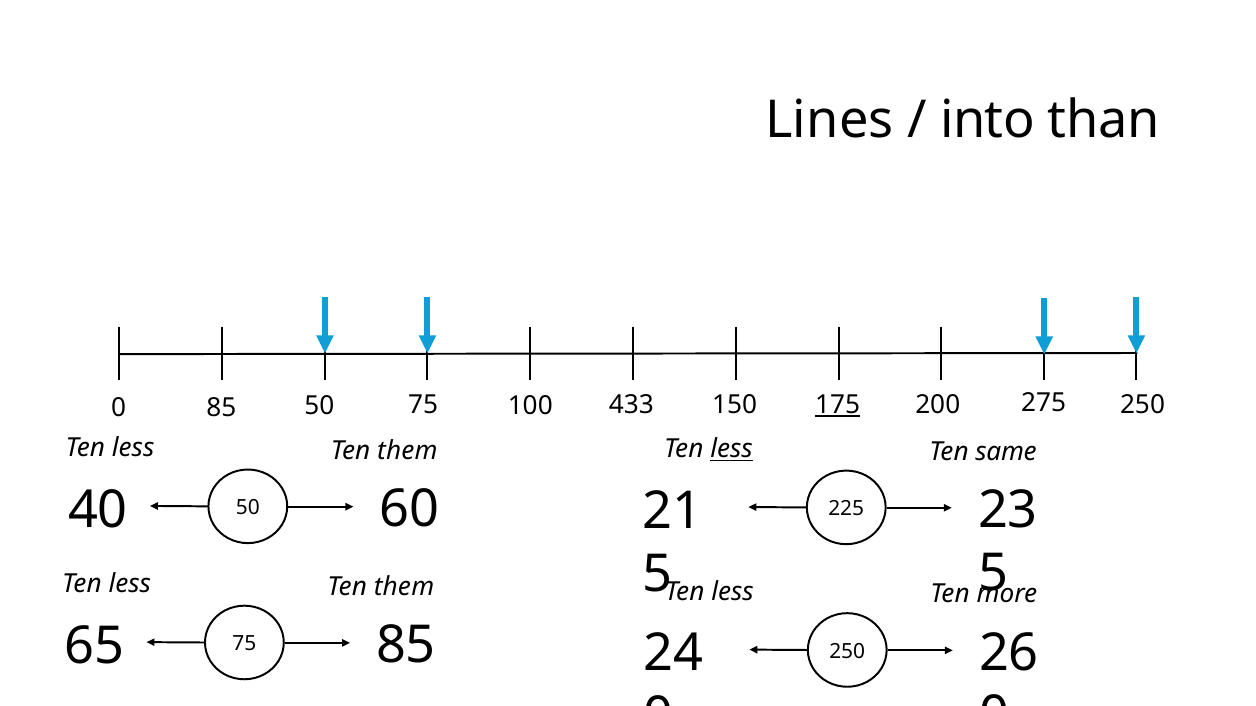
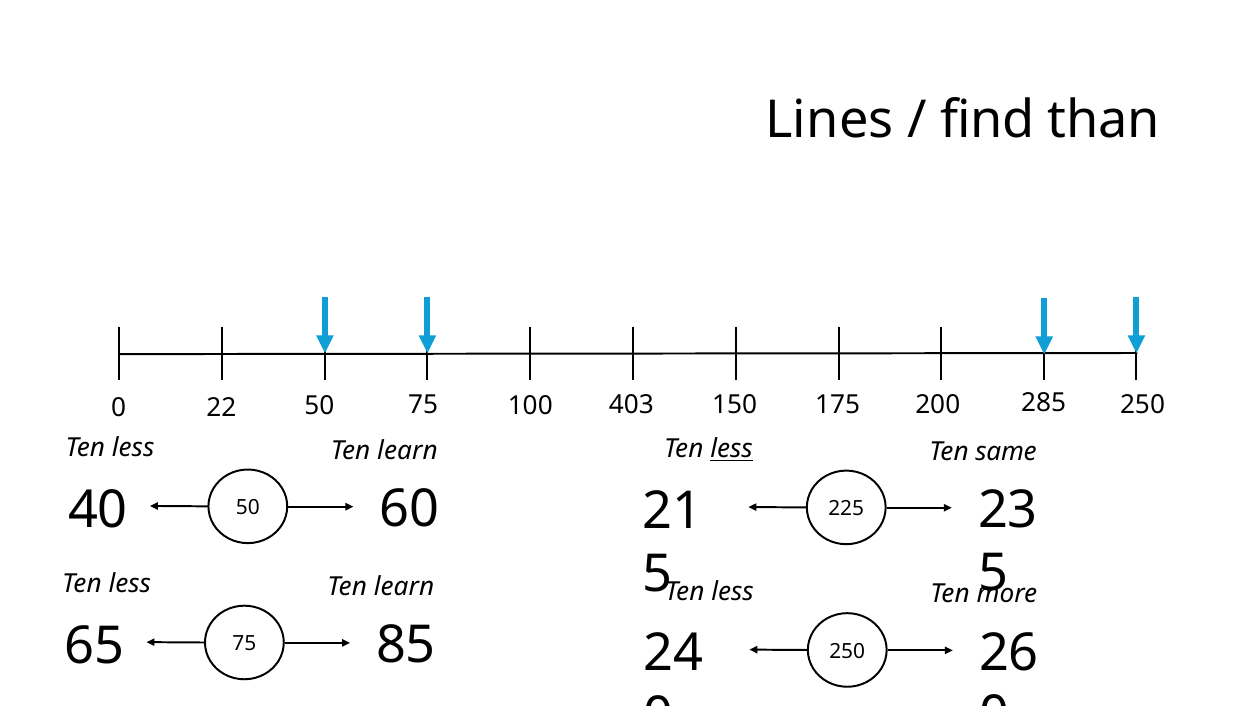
into: into -> find
0 85: 85 -> 22
433: 433 -> 403
175 underline: present -> none
275: 275 -> 285
them at (407, 451): them -> learn
them at (404, 587): them -> learn
